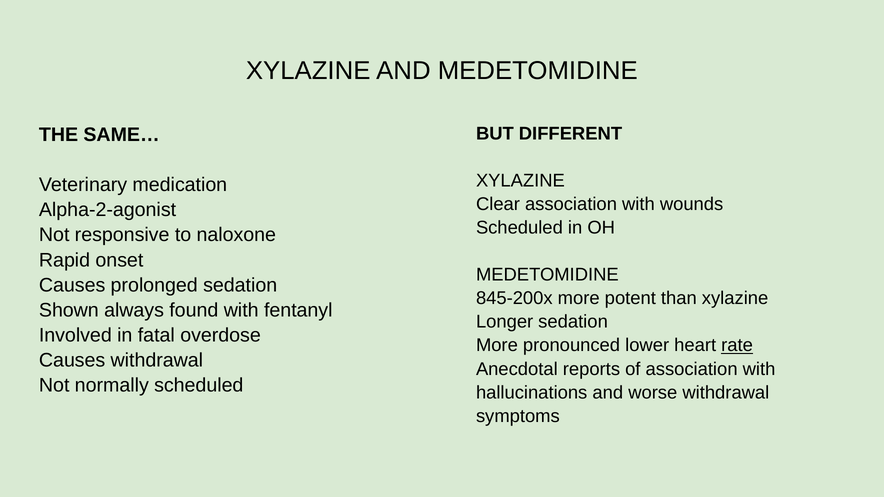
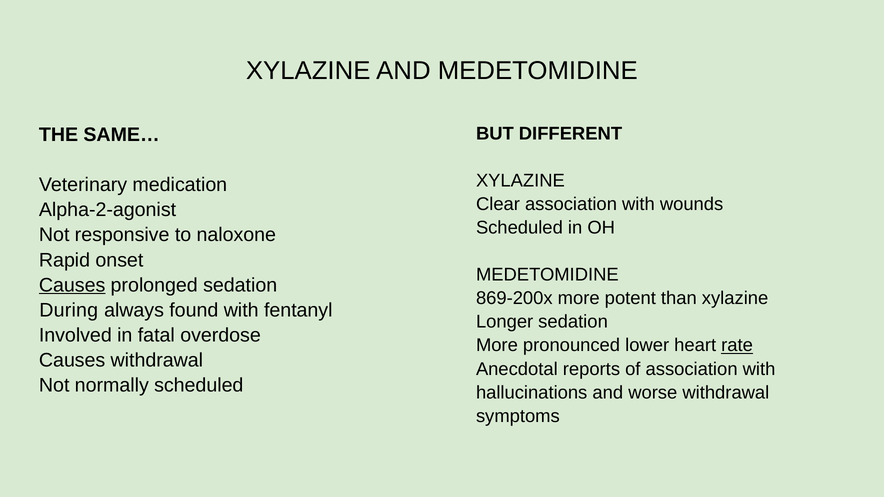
Causes at (72, 285) underline: none -> present
845-200x: 845-200x -> 869-200x
Shown: Shown -> During
